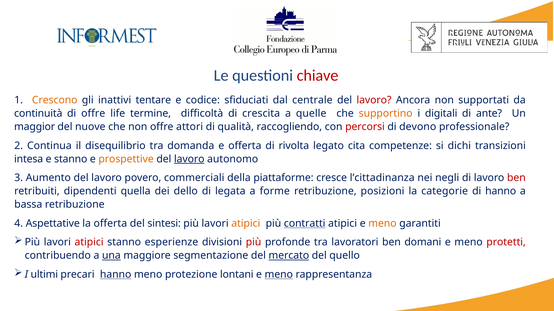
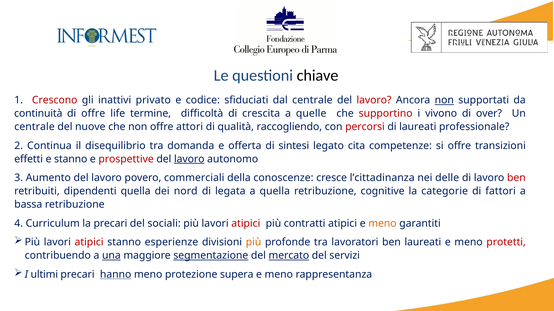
chiave colour: red -> black
Crescono colour: orange -> red
tentare: tentare -> privato
non at (444, 100) underline: none -> present
supportino colour: orange -> red
digitali: digitali -> vivono
ante: ante -> over
maggior at (35, 127): maggior -> centrale
di devono: devono -> laureati
rivolta: rivolta -> sintesi
si dichi: dichi -> offre
intesa: intesa -> effetti
prospettive colour: orange -> red
piattaforme: piattaforme -> conoscenze
negli: negli -> delle
dello: dello -> nord
a forme: forme -> quella
posizioni: posizioni -> cognitive
di hanno: hanno -> fattori
Aspettative: Aspettative -> Curriculum
la offerta: offerta -> precari
sintesi: sintesi -> sociali
atipici at (246, 224) colour: orange -> red
contratti underline: present -> none
più at (254, 243) colour: red -> orange
ben domani: domani -> laureati
segmentazione underline: none -> present
quello: quello -> servizi
lontani: lontani -> supera
meno at (279, 275) underline: present -> none
